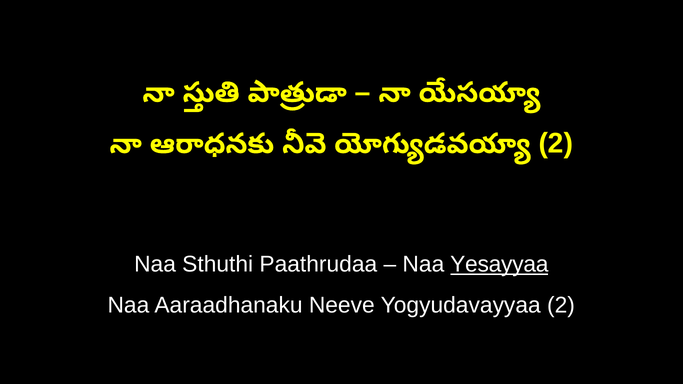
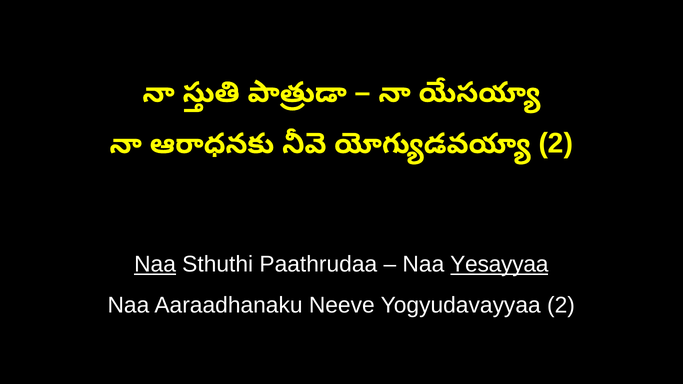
Naa at (155, 265) underline: none -> present
